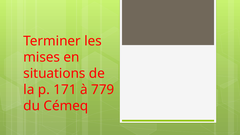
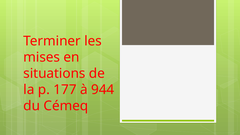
171: 171 -> 177
779: 779 -> 944
